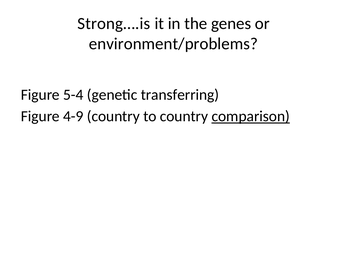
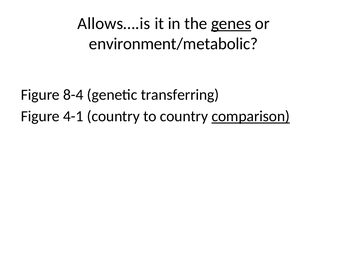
Strong….is: Strong….is -> Allows….is
genes underline: none -> present
environment/problems: environment/problems -> environment/metabolic
5-4: 5-4 -> 8-4
4-9: 4-9 -> 4-1
